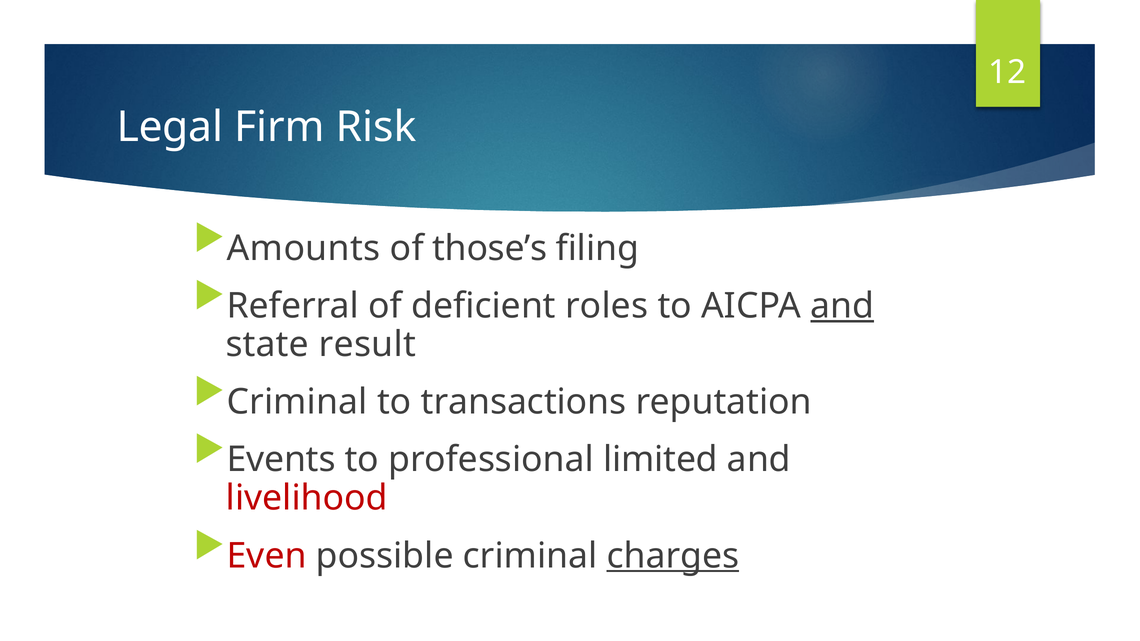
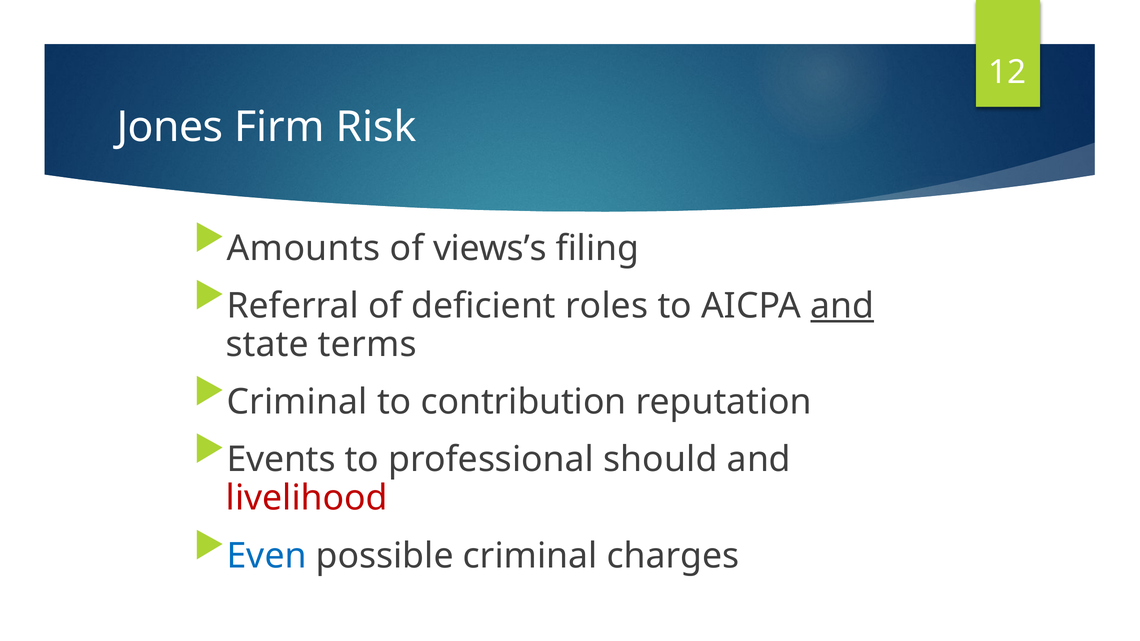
Legal: Legal -> Jones
those’s: those’s -> views’s
result: result -> terms
transactions: transactions -> contribution
limited: limited -> should
Even colour: red -> blue
charges underline: present -> none
